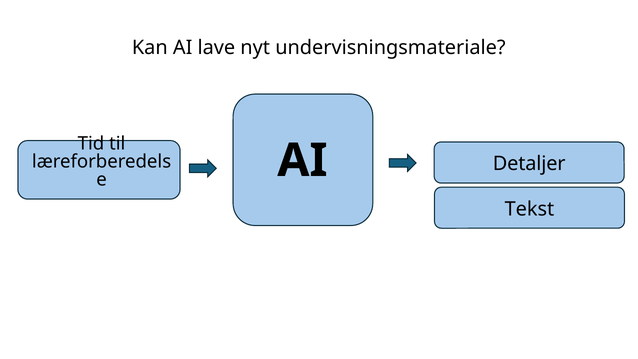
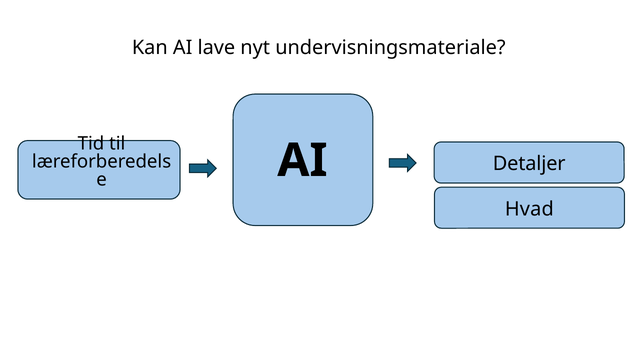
Tekst: Tekst -> Hvad
